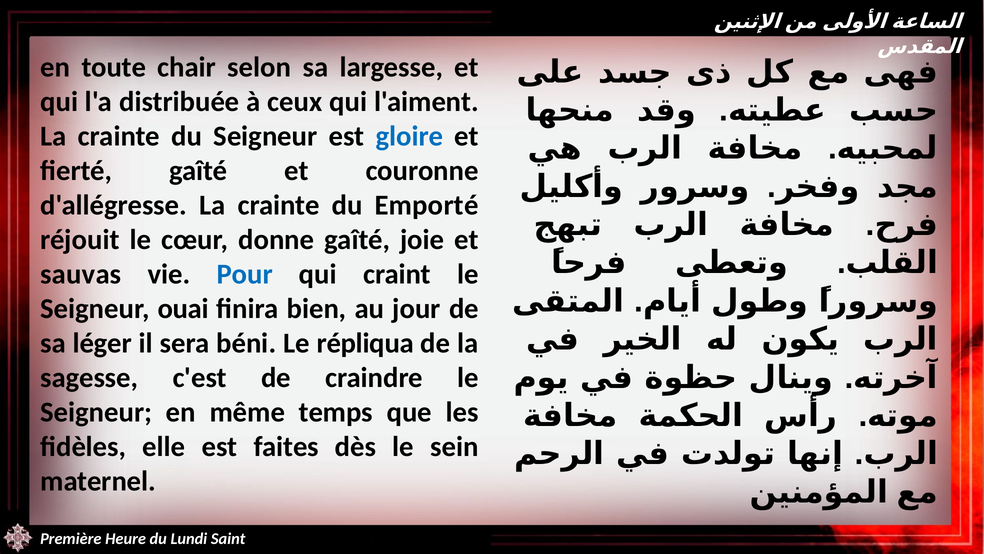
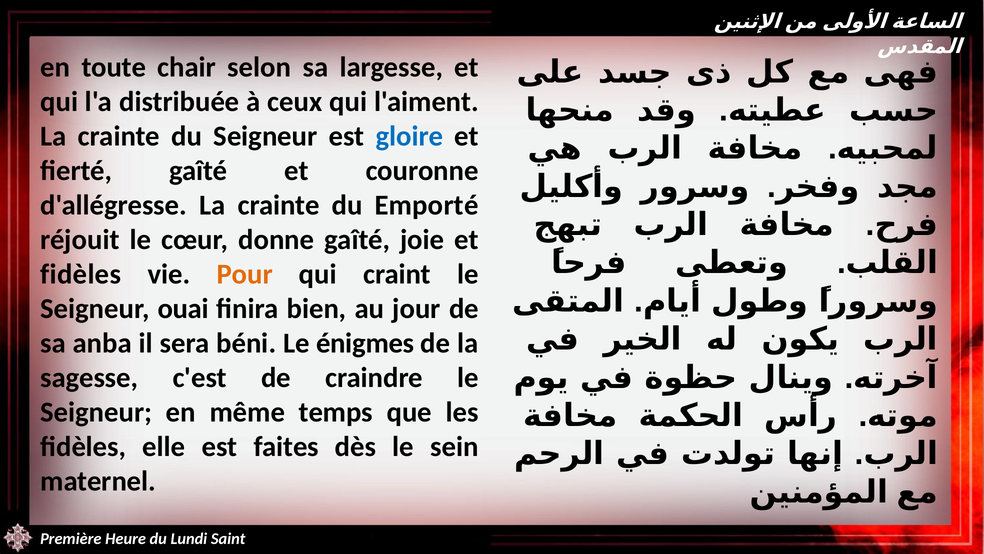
sauvas at (81, 274): sauvas -> fidèles
Pour colour: blue -> orange
léger: léger -> anba
répliqua: répliqua -> énigmes
